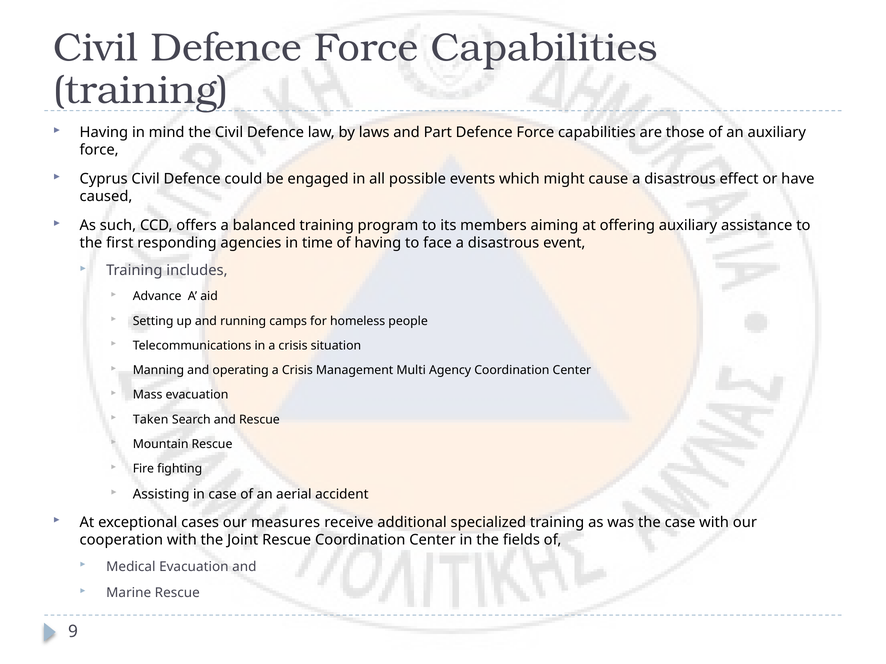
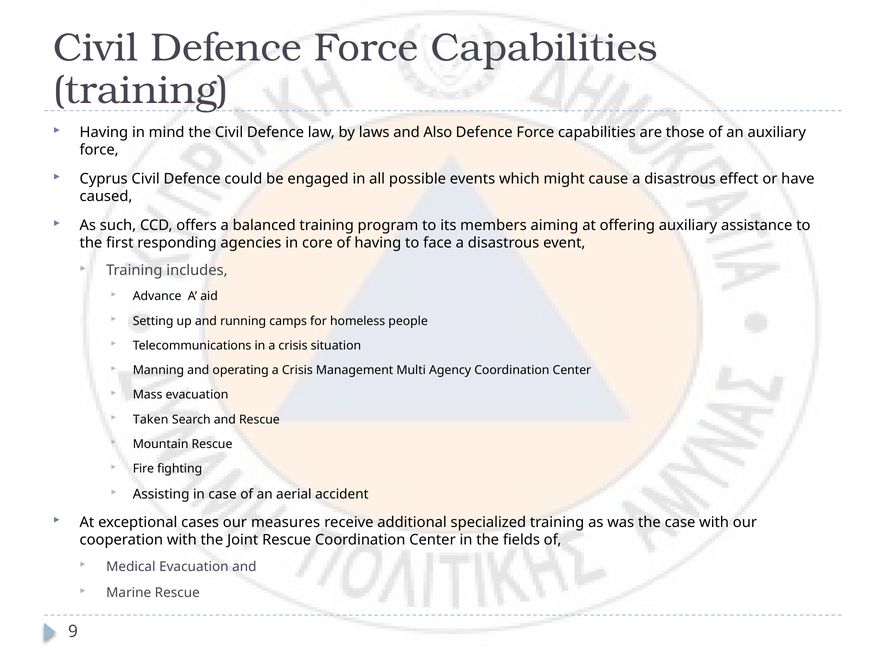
Part: Part -> Also
time: time -> core
